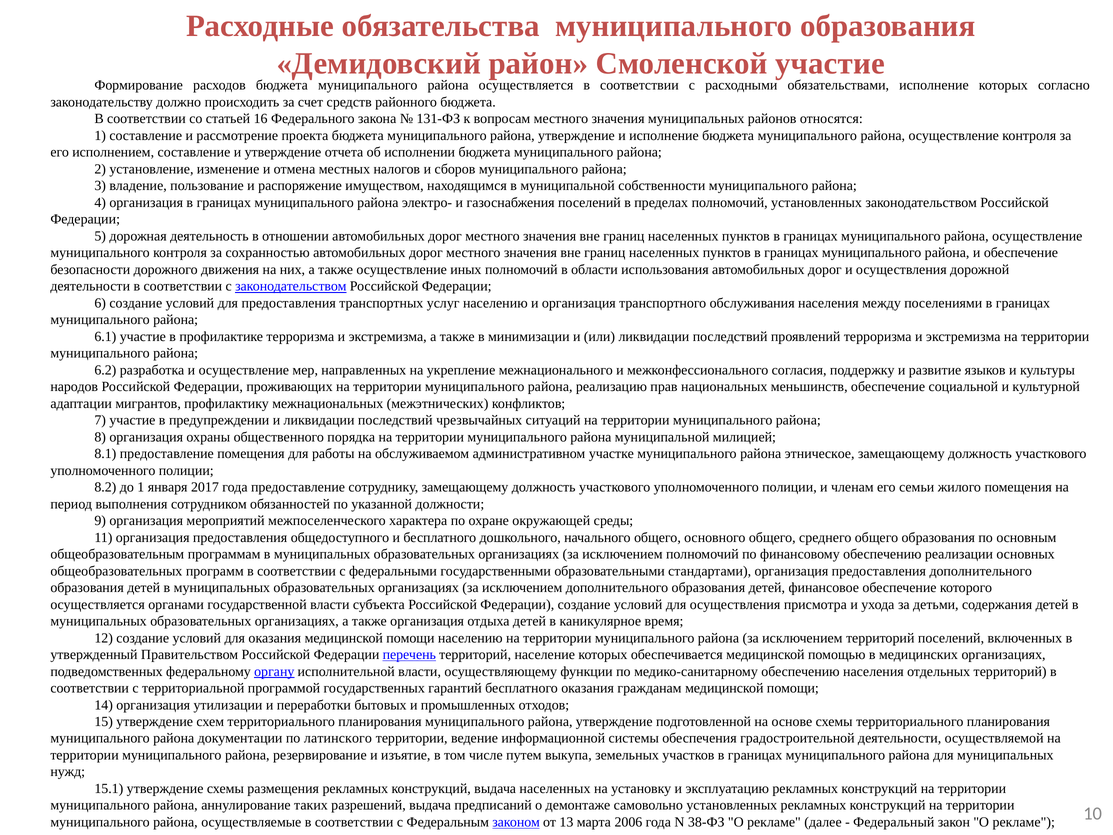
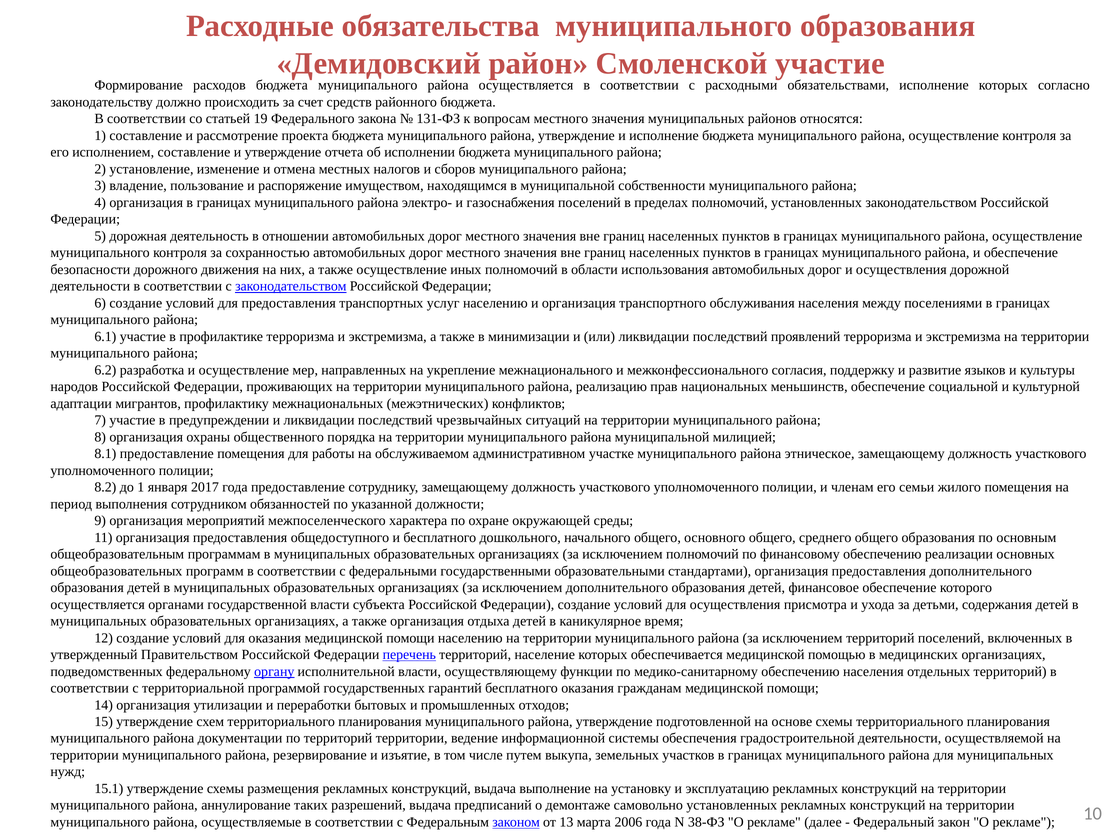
16: 16 -> 19
по латинского: латинского -> территорий
выдача населенных: населенных -> выполнение
